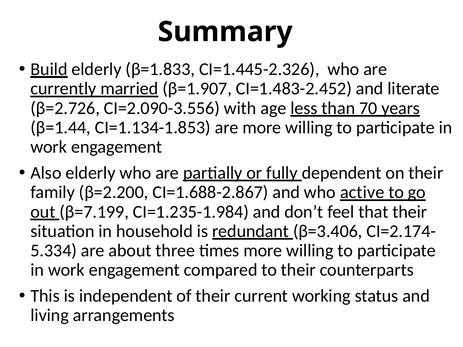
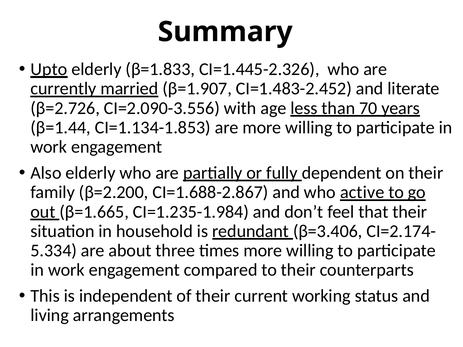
Build: Build -> Upto
β=7.199: β=7.199 -> β=1.665
